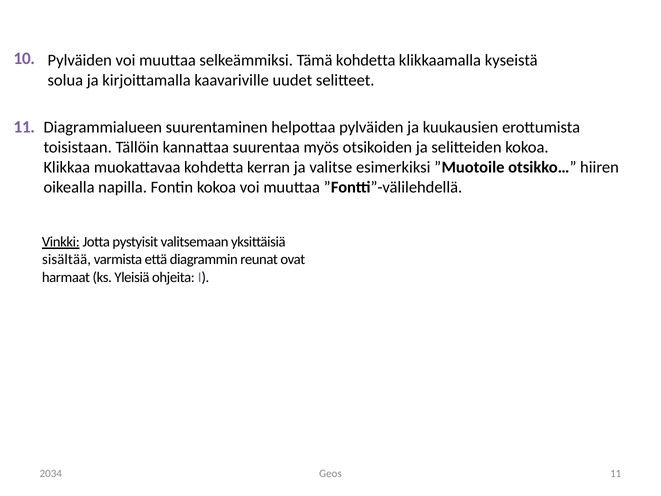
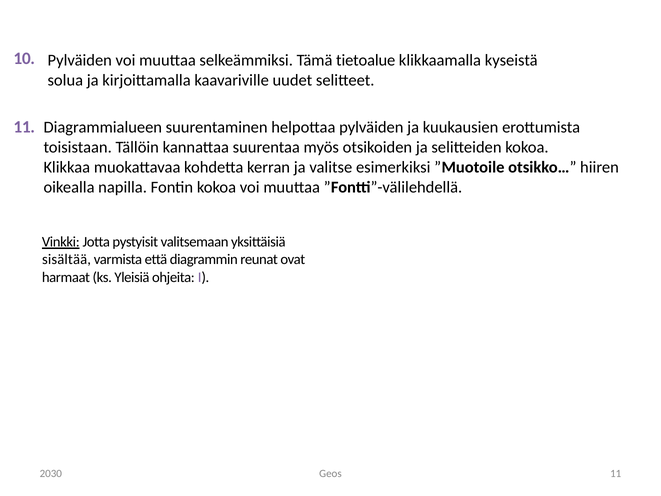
Tämä kohdetta: kohdetta -> tietoalue
2034: 2034 -> 2030
